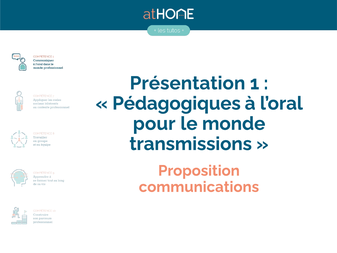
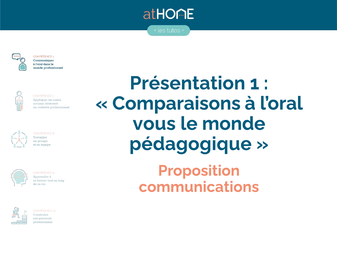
Pédagogiques: Pédagogiques -> Comparaisons
pour: pour -> vous
transmissions: transmissions -> pédagogique
